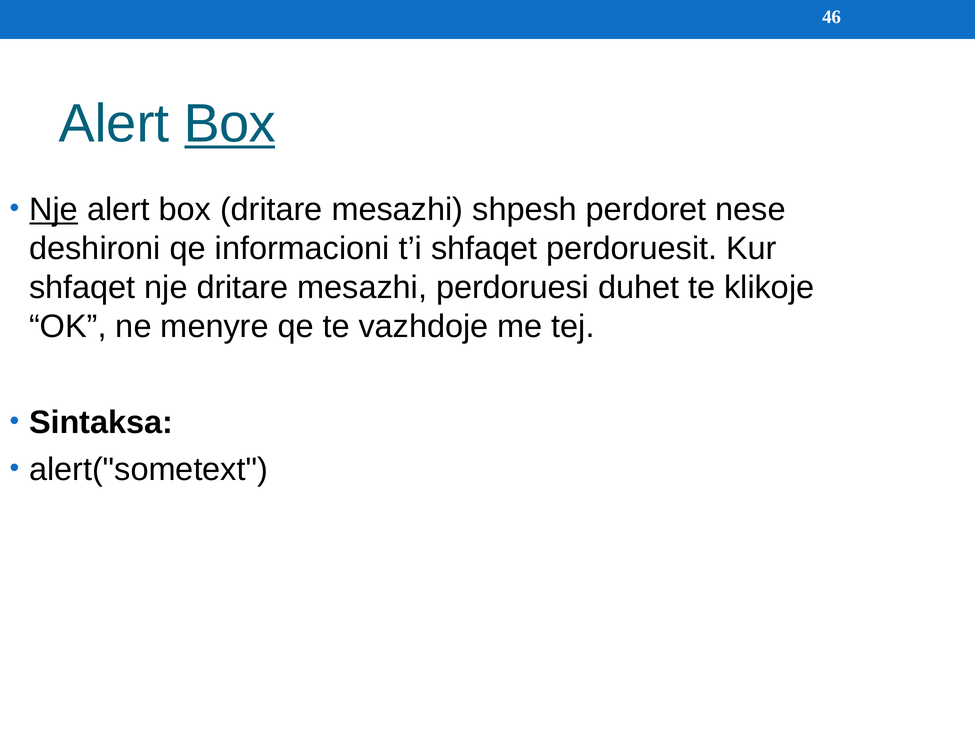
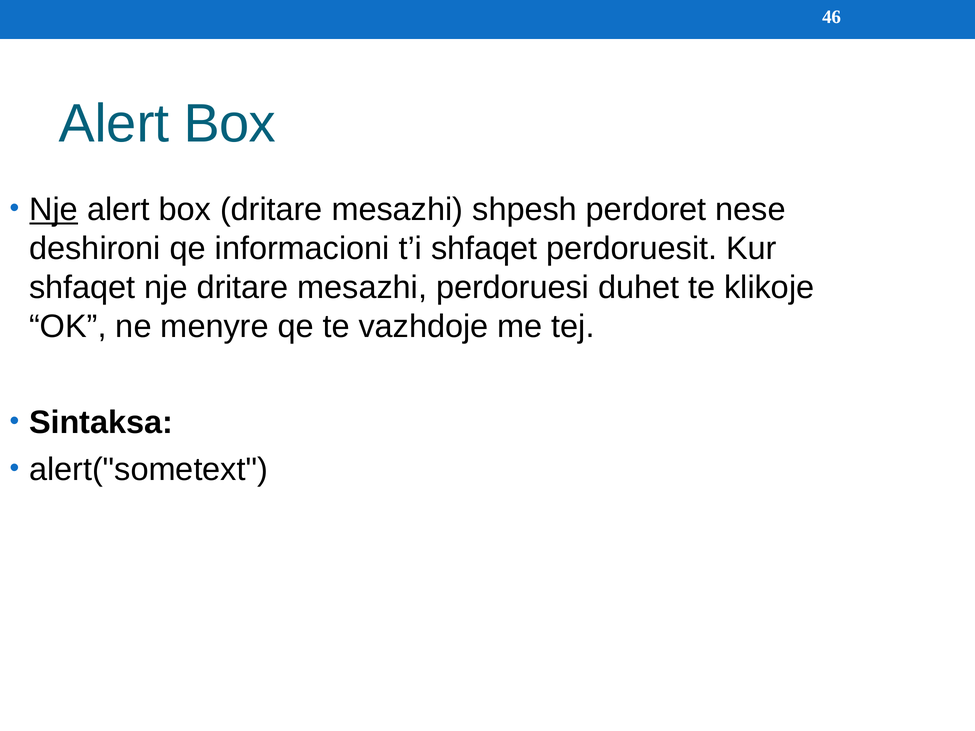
Box at (230, 124) underline: present -> none
